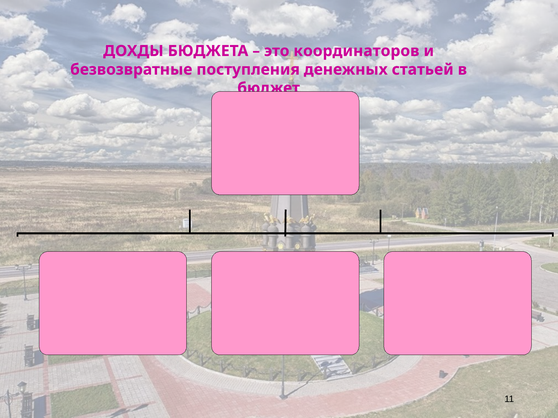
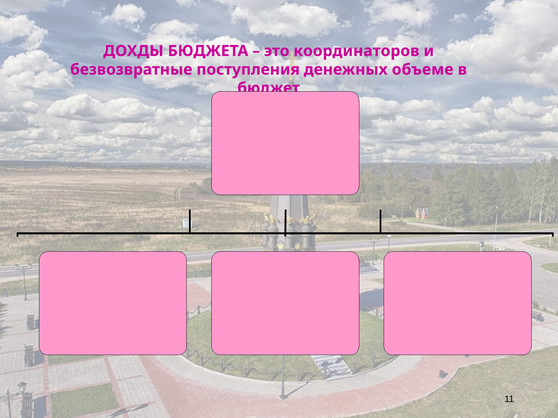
статьей: статьей -> объеме
